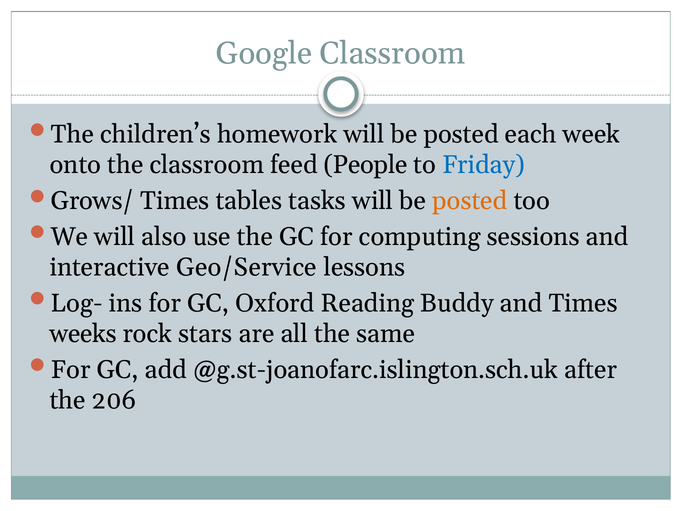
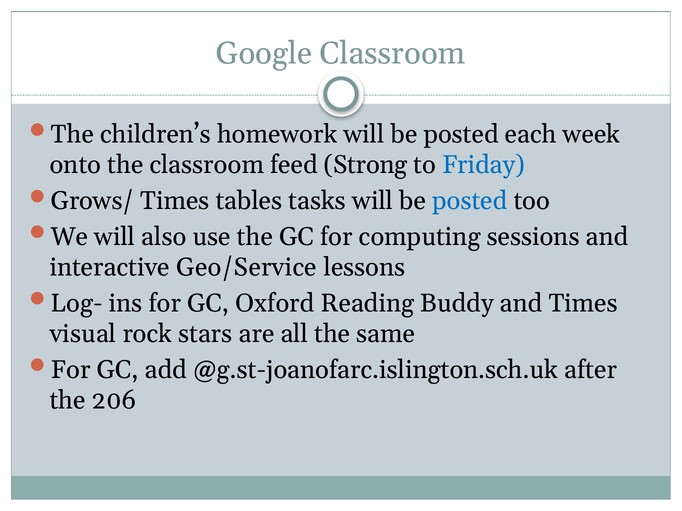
People: People -> Strong
posted at (470, 201) colour: orange -> blue
weeks: weeks -> visual
